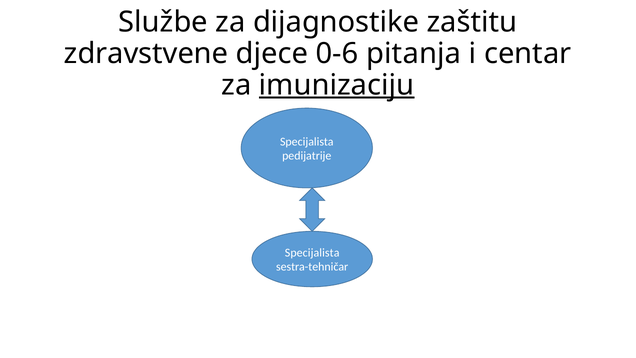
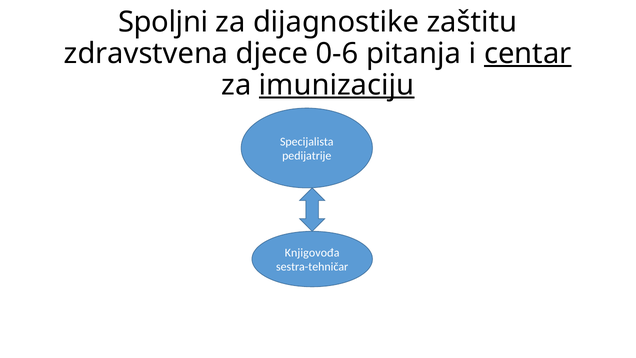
Službe: Službe -> Spoljni
zdravstvene: zdravstvene -> zdravstvena
centar underline: none -> present
Specijalista at (312, 253): Specijalista -> Knjigovođa
